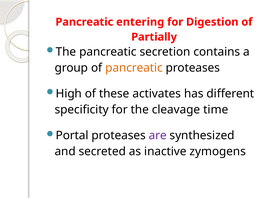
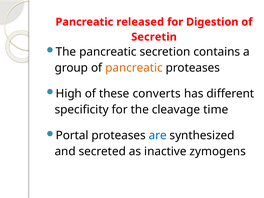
entering: entering -> released
Partially: Partially -> Secretin
activates: activates -> converts
are colour: purple -> blue
